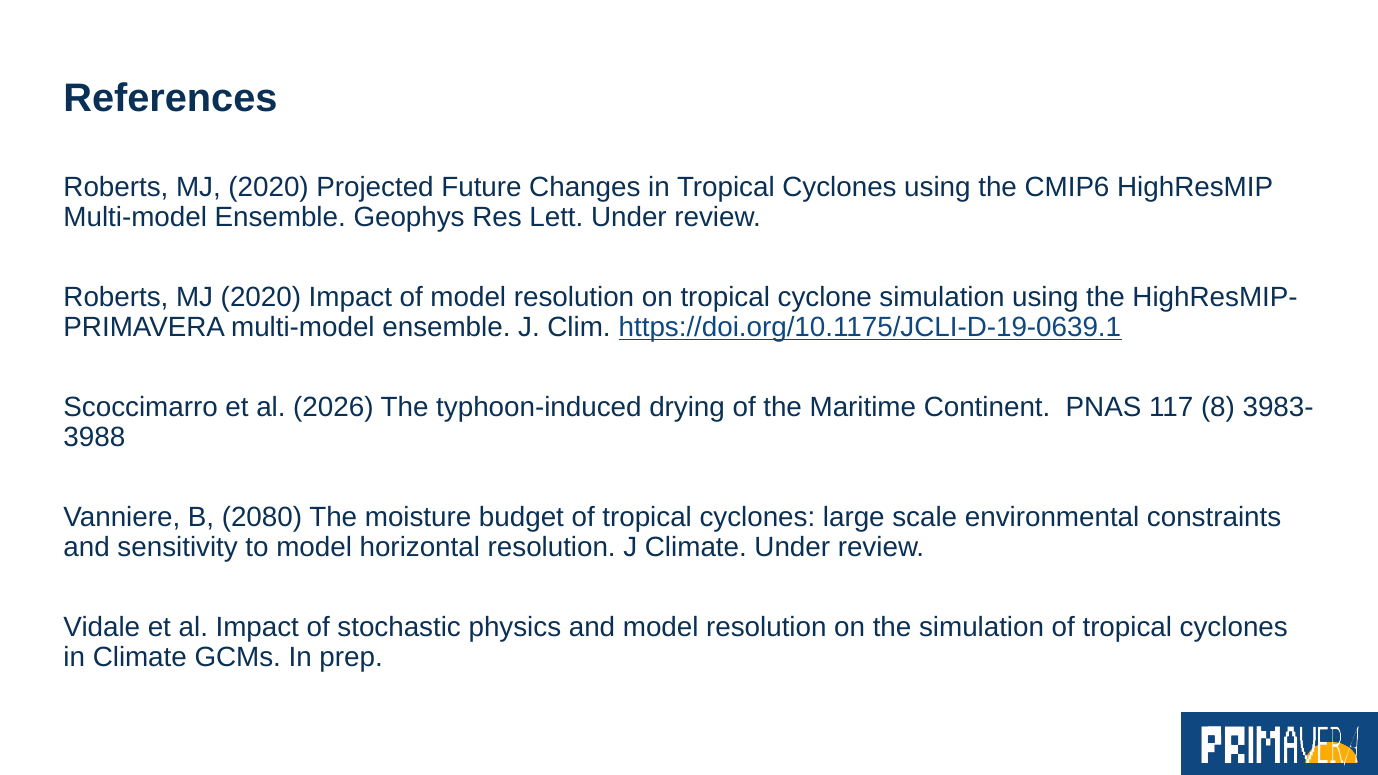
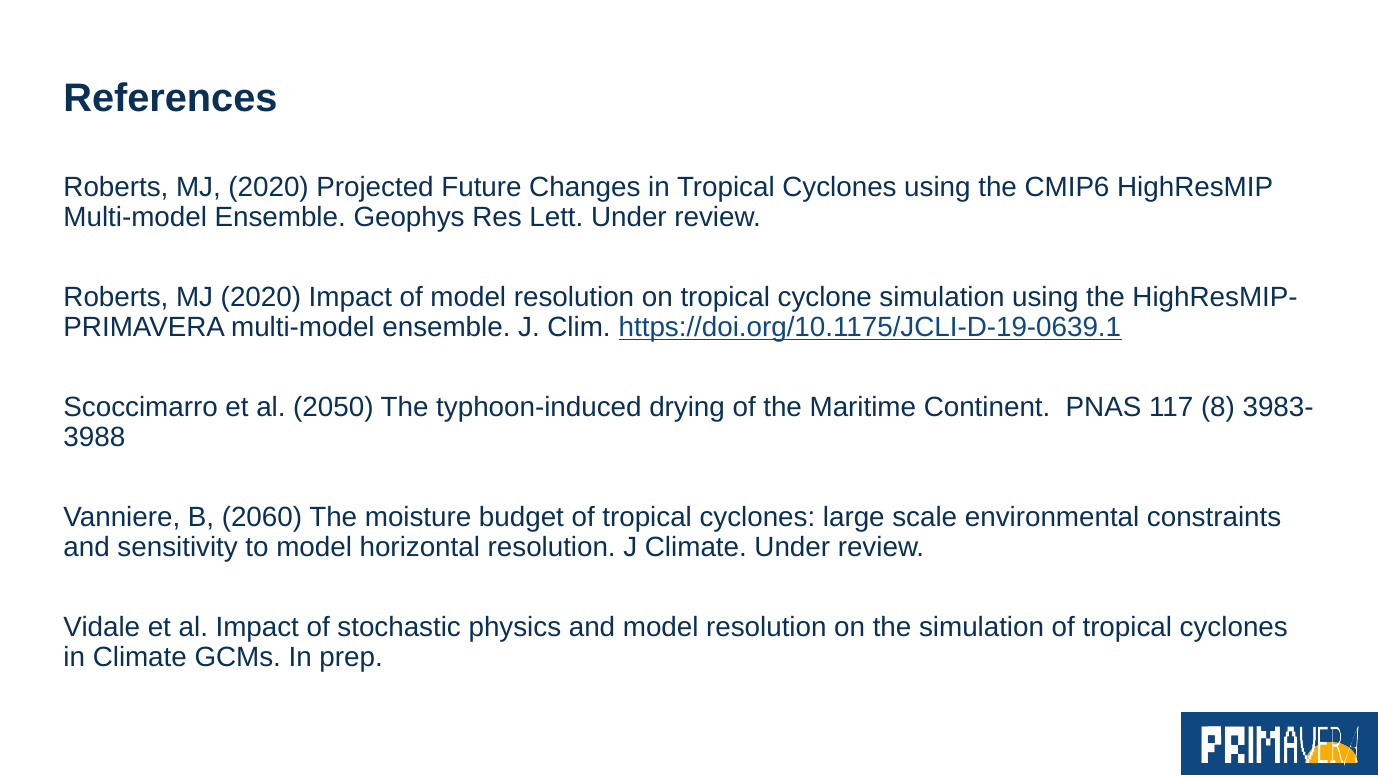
2026: 2026 -> 2050
2080: 2080 -> 2060
